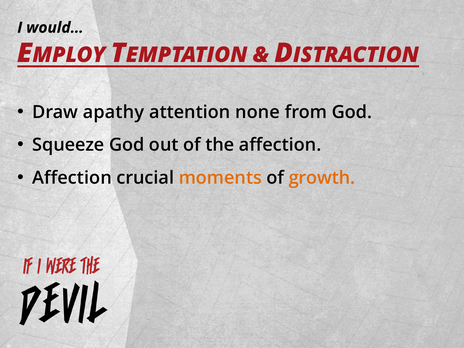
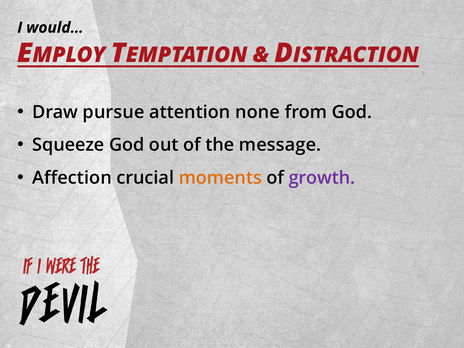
apathy: apathy -> pursue
the affection: affection -> message
growth colour: orange -> purple
